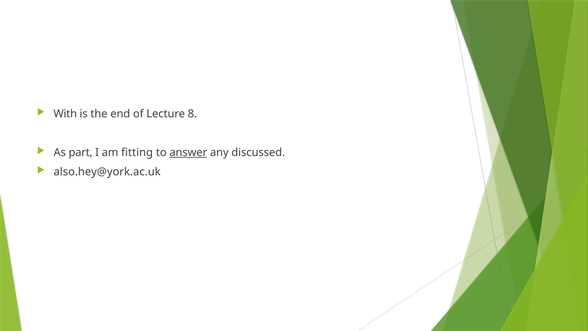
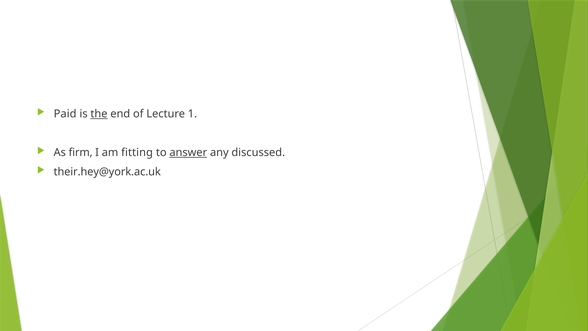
With: With -> Paid
the underline: none -> present
8: 8 -> 1
part: part -> firm
also.hey@york.ac.uk: also.hey@york.ac.uk -> their.hey@york.ac.uk
